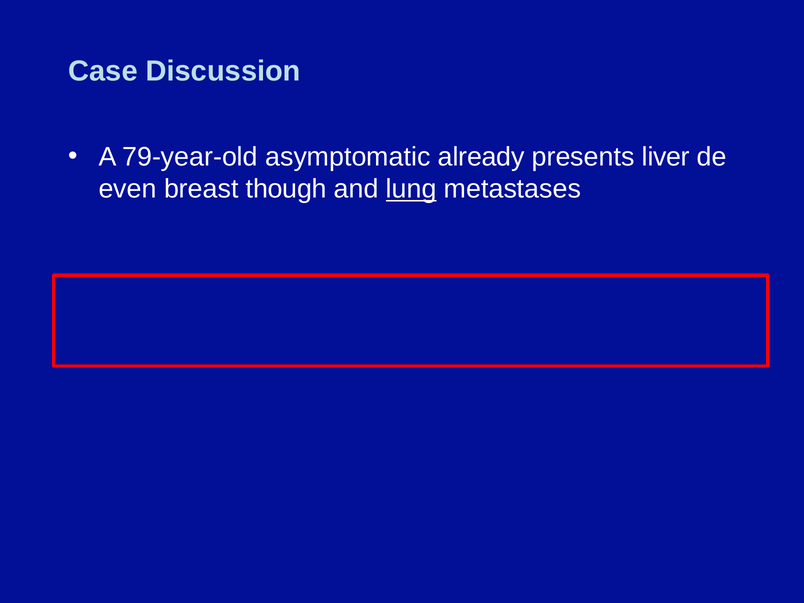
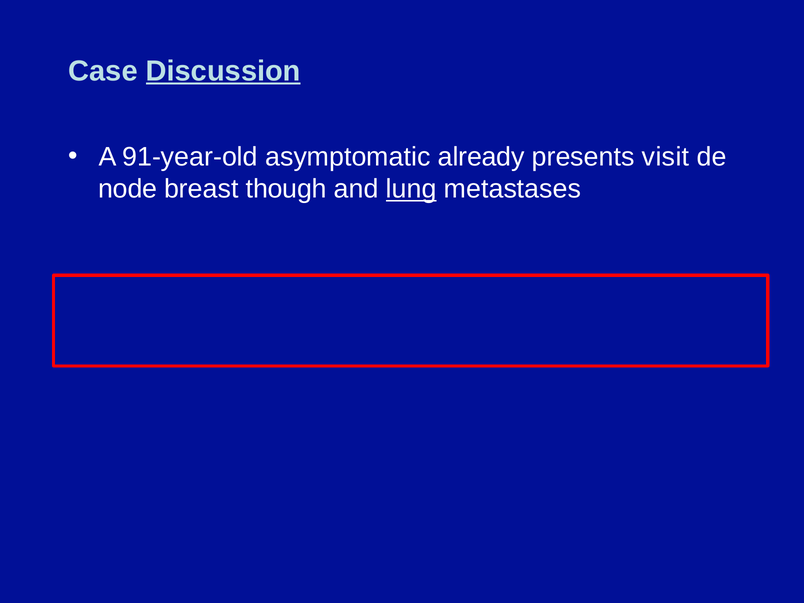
Discussion underline: none -> present
79-year-old: 79-year-old -> 91-year-old
liver: liver -> visit
even: even -> node
